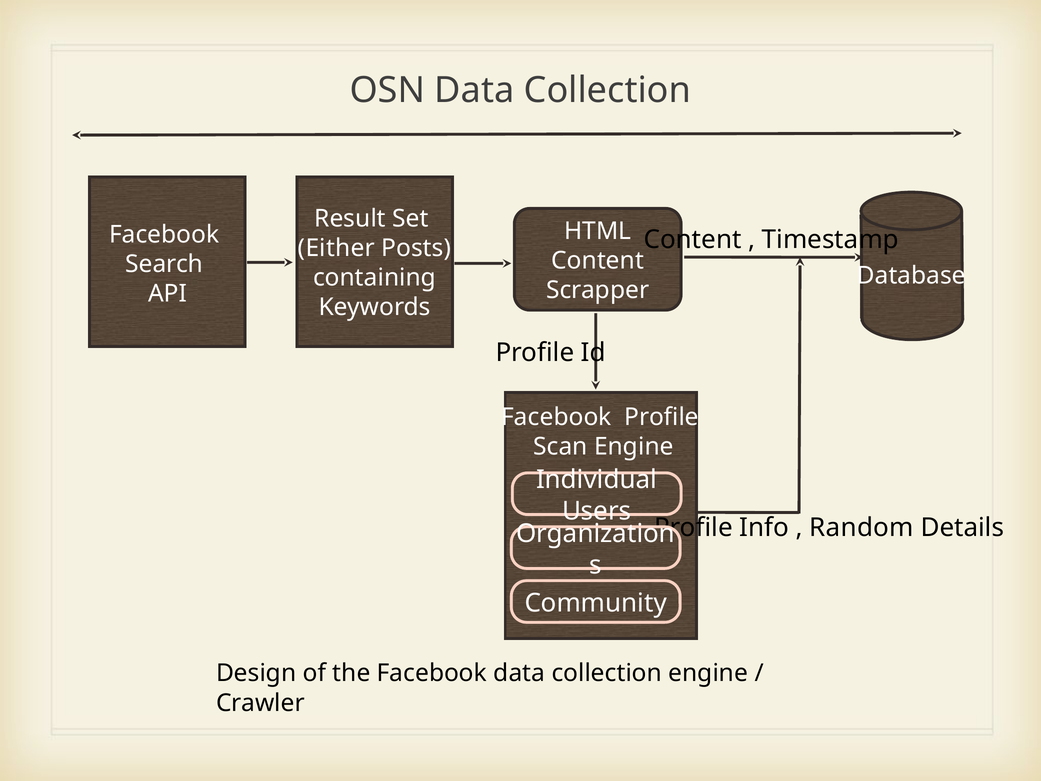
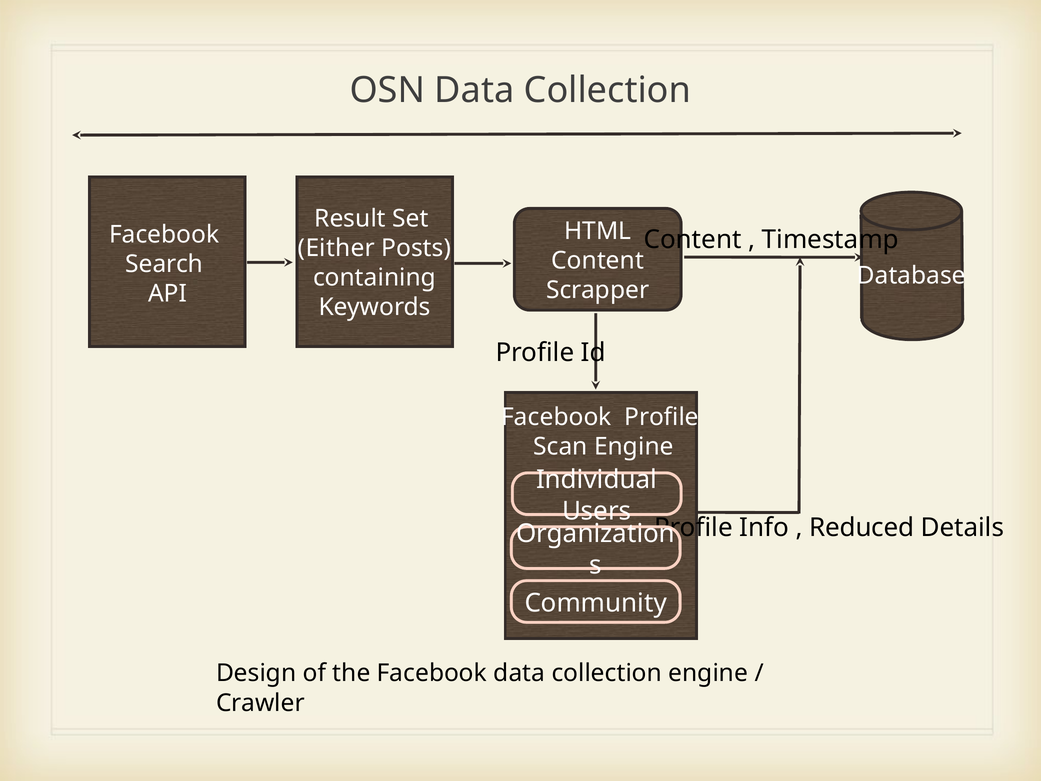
Random: Random -> Reduced
